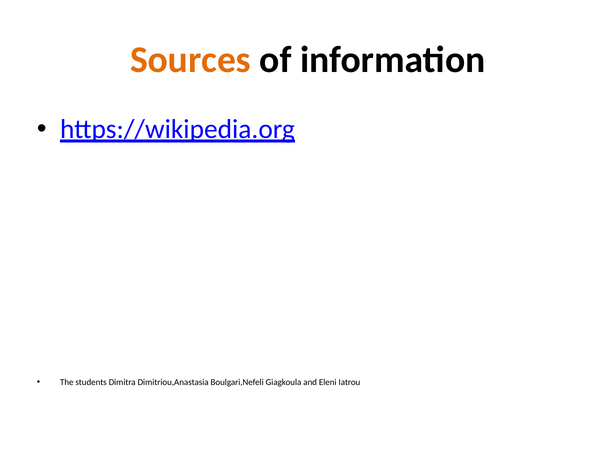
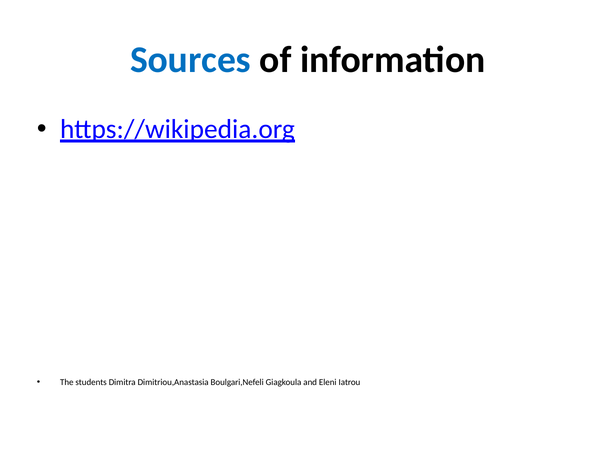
Sources colour: orange -> blue
